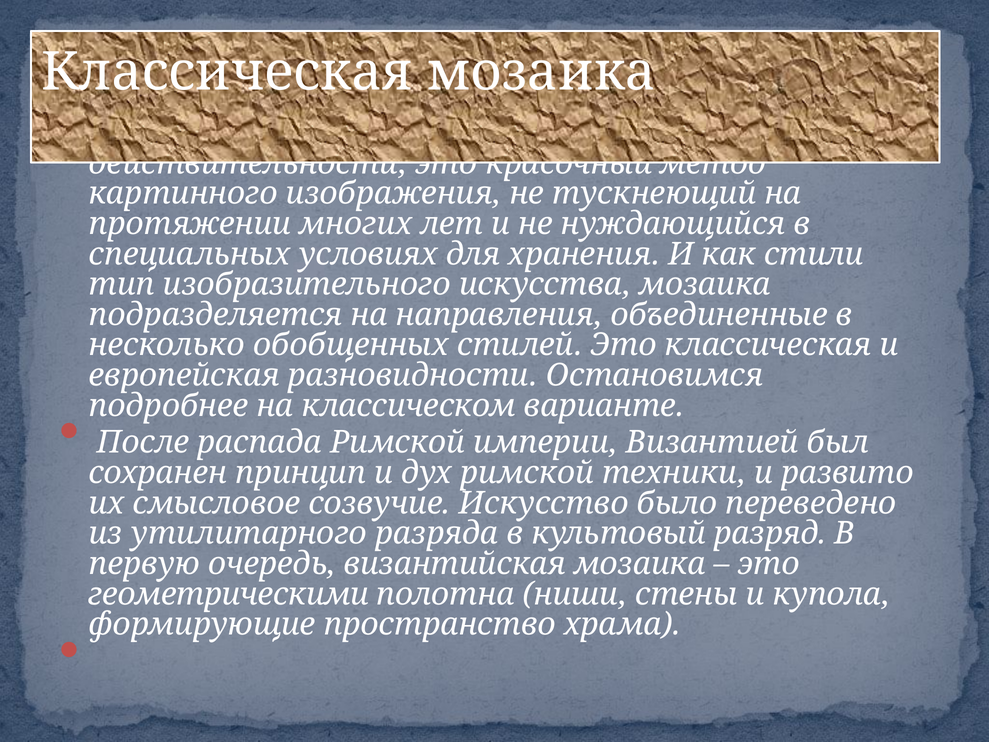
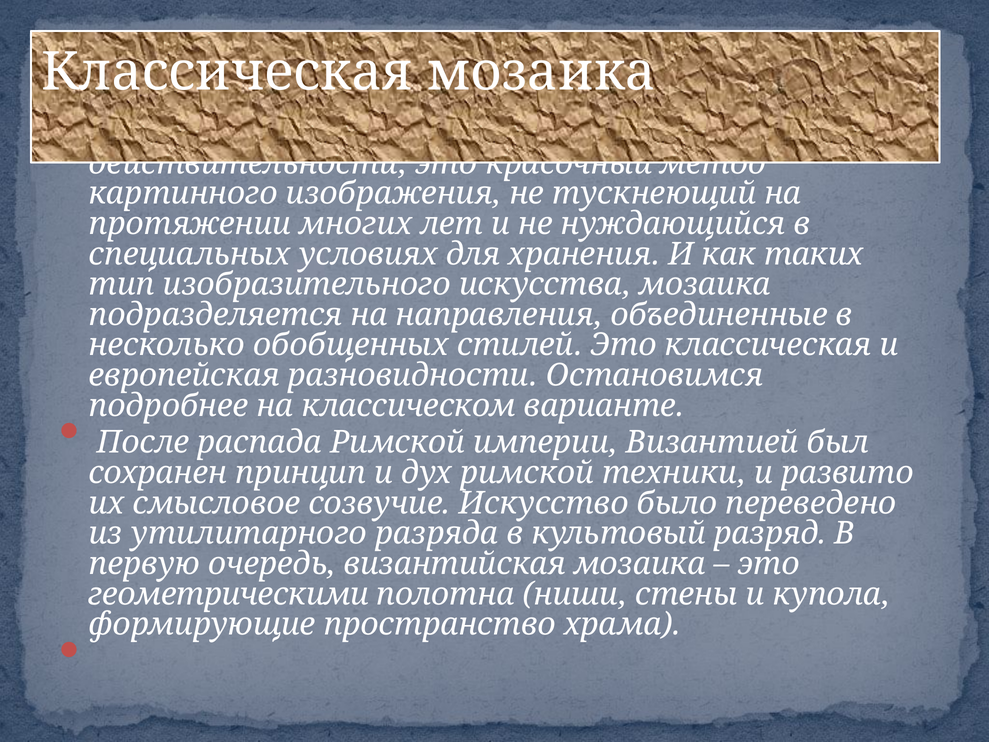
стили: стили -> таких
